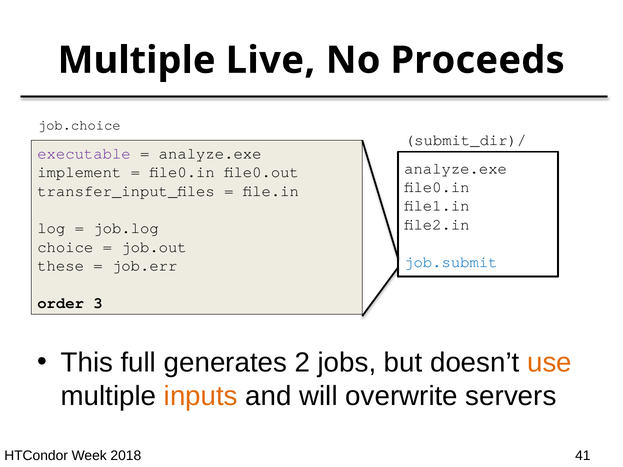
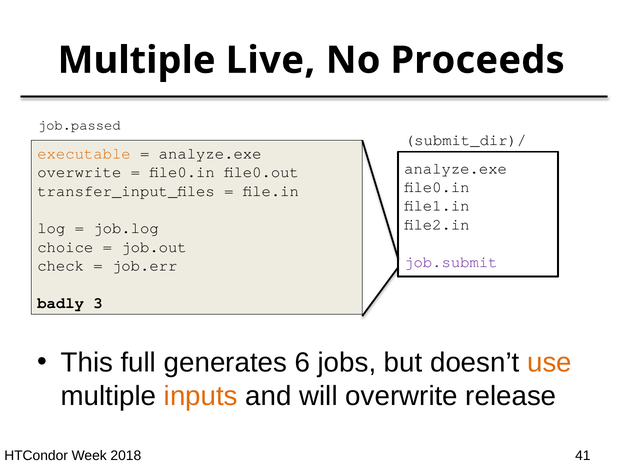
job.choice: job.choice -> job.passed
executable colour: purple -> orange
implement at (79, 172): implement -> overwrite
job.submit colour: blue -> purple
these: these -> check
order: order -> badly
2: 2 -> 6
servers: servers -> release
